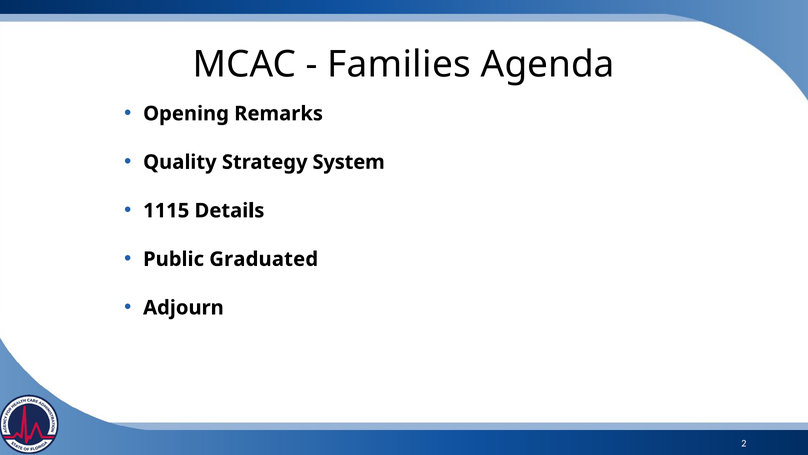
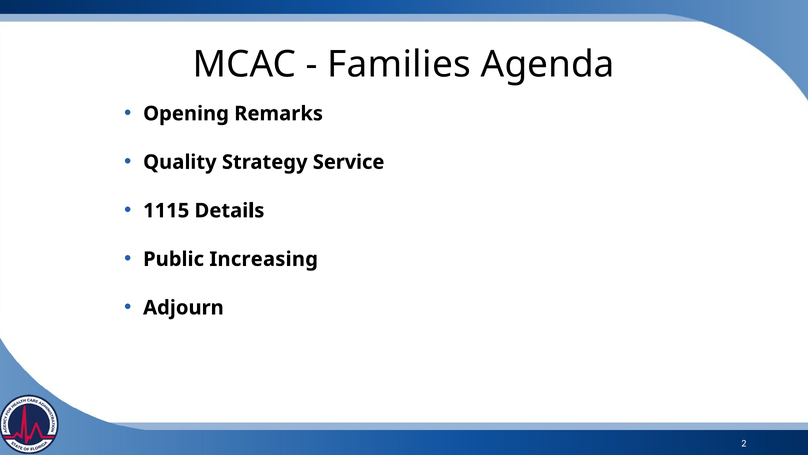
System: System -> Service
Graduated: Graduated -> Increasing
